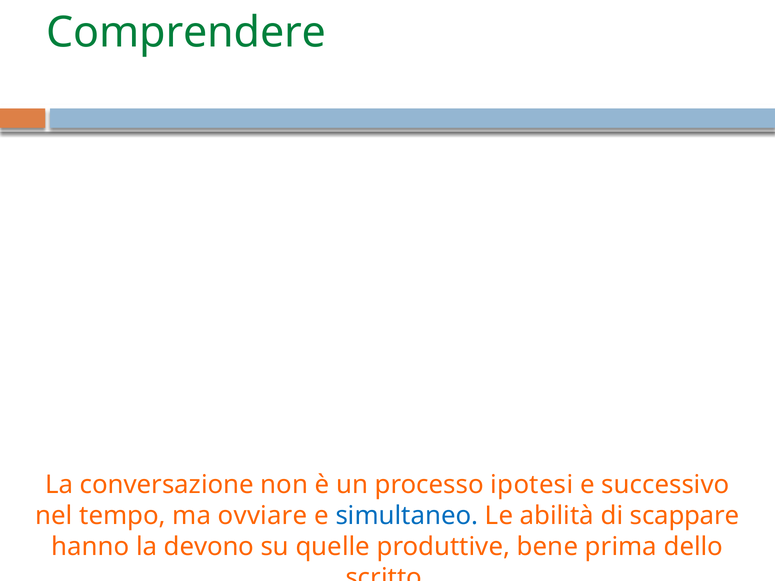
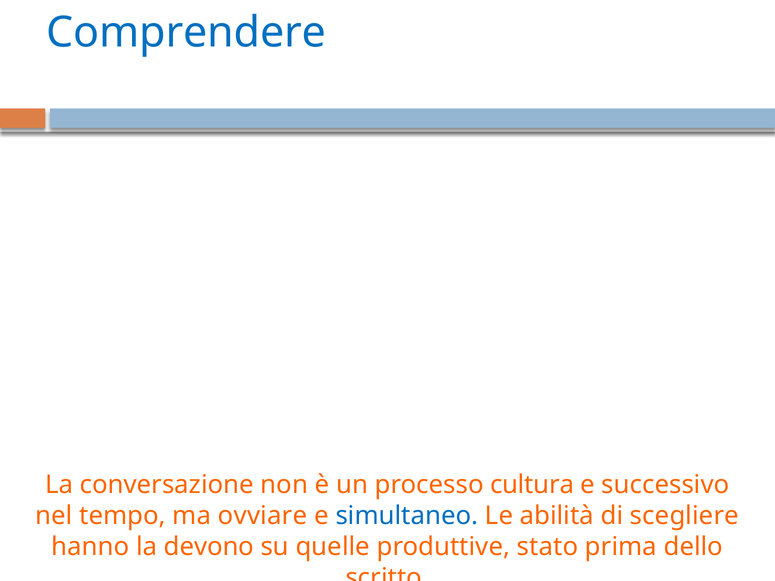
Comprendere colour: green -> blue
ipotesi: ipotesi -> cultura
scappare: scappare -> scegliere
bene: bene -> stato
